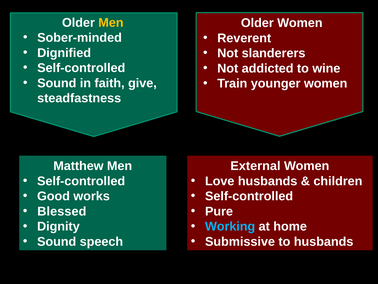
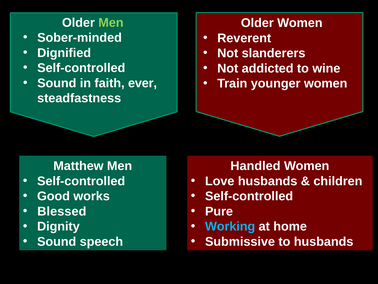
Men at (111, 23) colour: yellow -> light green
give: give -> ever
External: External -> Handled
